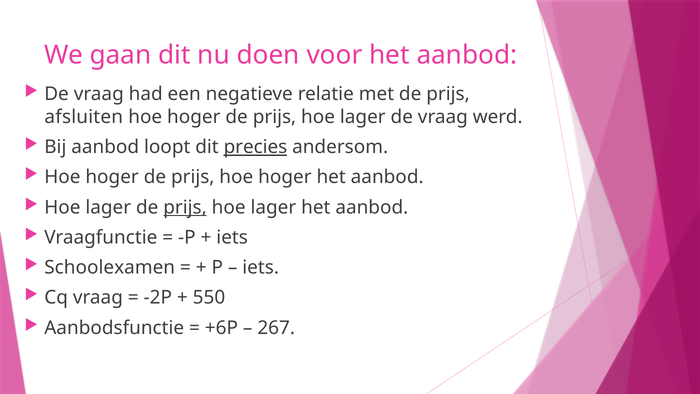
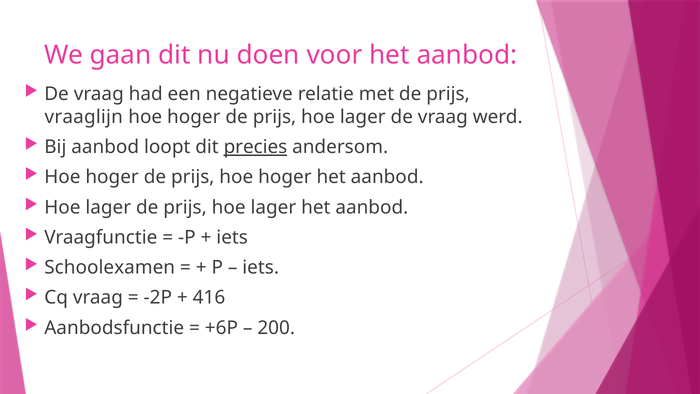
afsluiten: afsluiten -> vraaglijn
prijs at (185, 207) underline: present -> none
550: 550 -> 416
267: 267 -> 200
